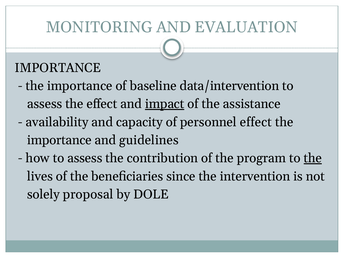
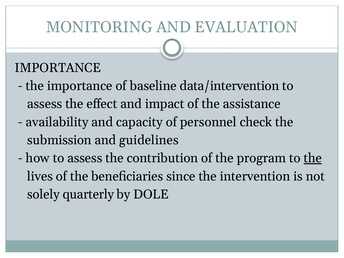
impact underline: present -> none
personnel effect: effect -> check
importance at (59, 140): importance -> submission
proposal: proposal -> quarterly
